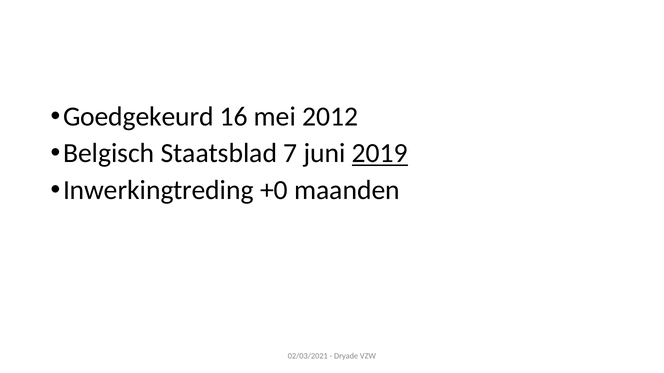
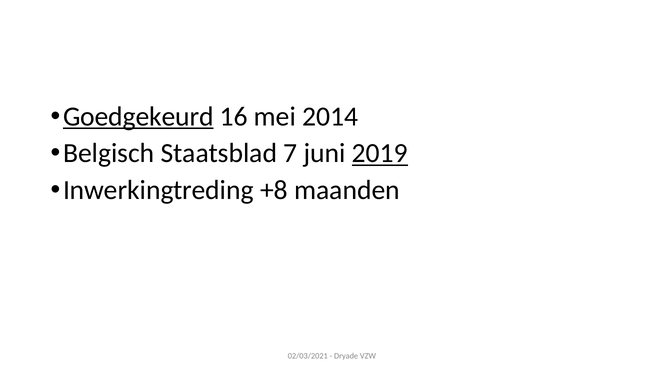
Goedgekeurd underline: none -> present
2012: 2012 -> 2014
+0: +0 -> +8
